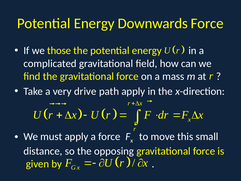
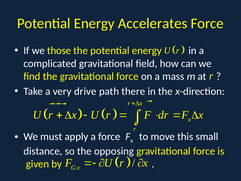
Downwards: Downwards -> Accelerates
path apply: apply -> there
